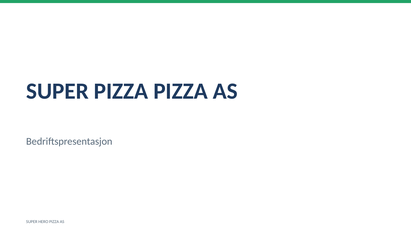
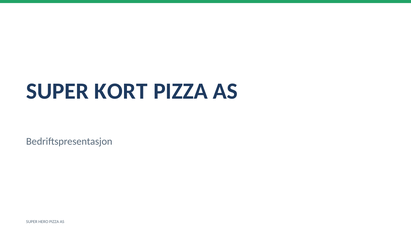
SUPER PIZZA: PIZZA -> KORT
